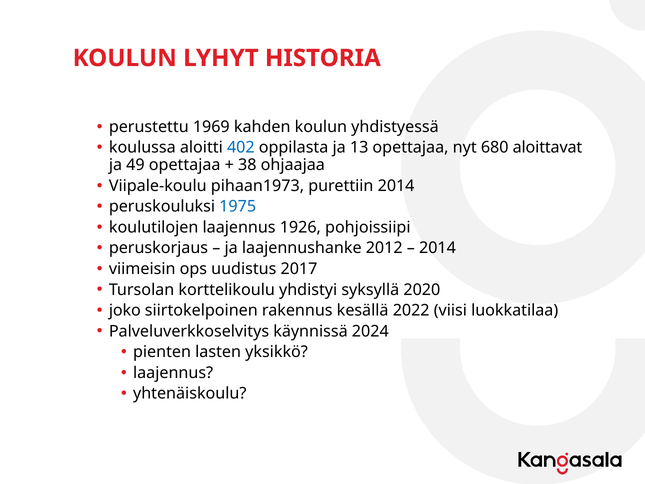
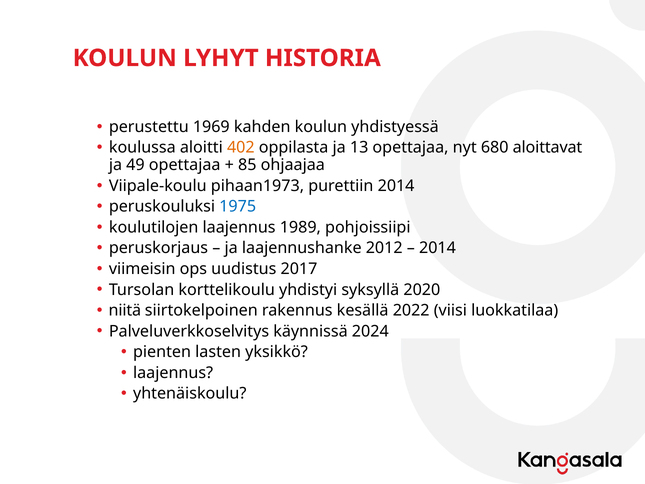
402 colour: blue -> orange
38: 38 -> 85
1926: 1926 -> 1989
joko: joko -> niitä
